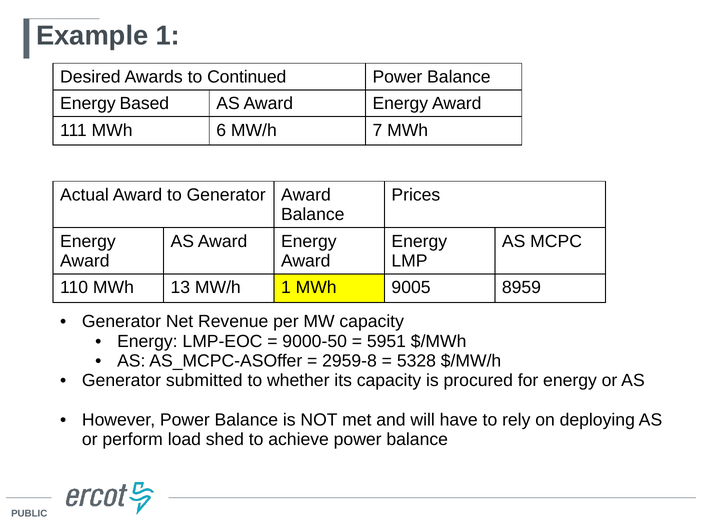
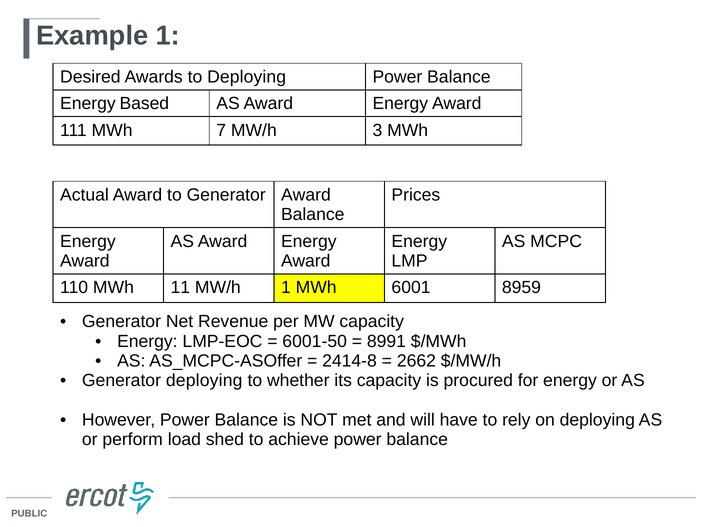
to Continued: Continued -> Deploying
6: 6 -> 7
7: 7 -> 3
13: 13 -> 11
9005: 9005 -> 6001
9000-50: 9000-50 -> 6001-50
5951: 5951 -> 8991
2959-8: 2959-8 -> 2414-8
5328: 5328 -> 2662
Generator submitted: submitted -> deploying
